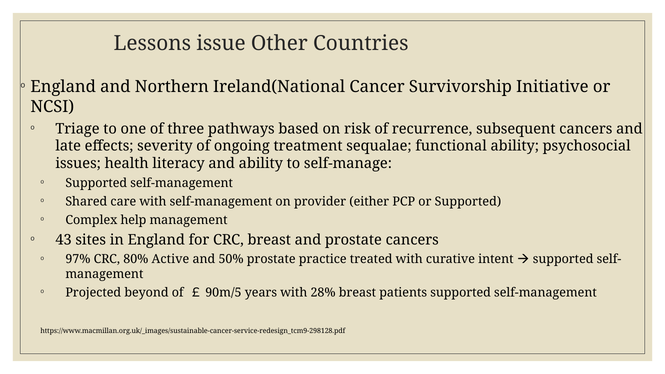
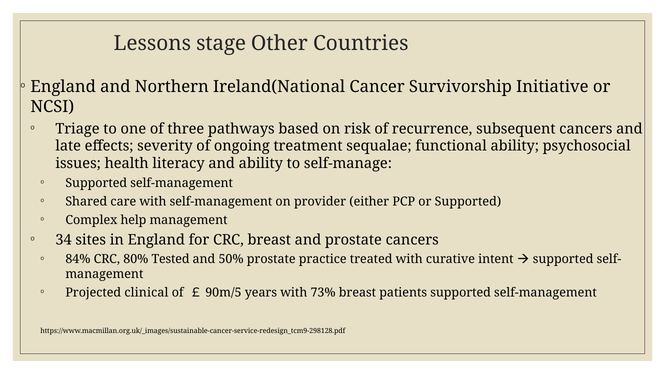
issue: issue -> stage
43: 43 -> 34
97%: 97% -> 84%
Active: Active -> Tested
beyond: beyond -> clinical
28%: 28% -> 73%
